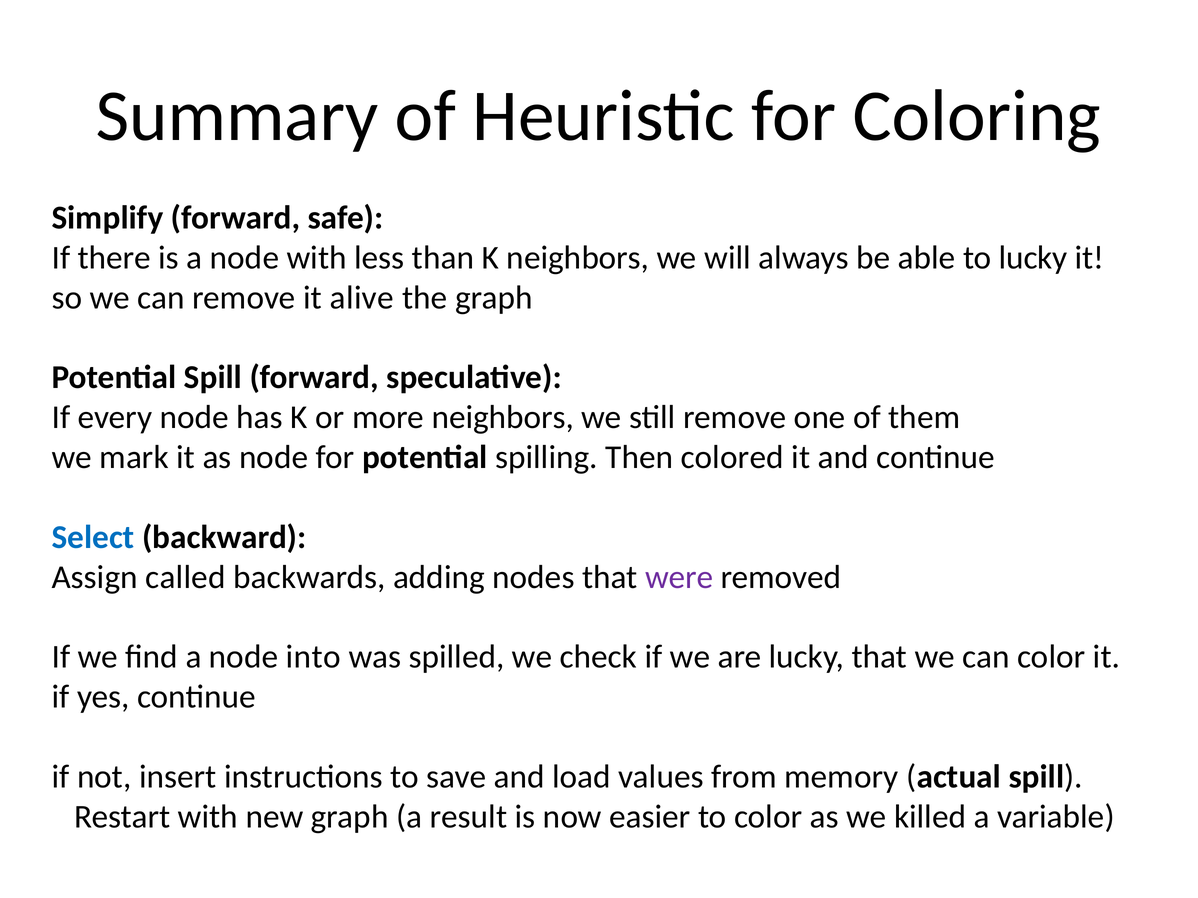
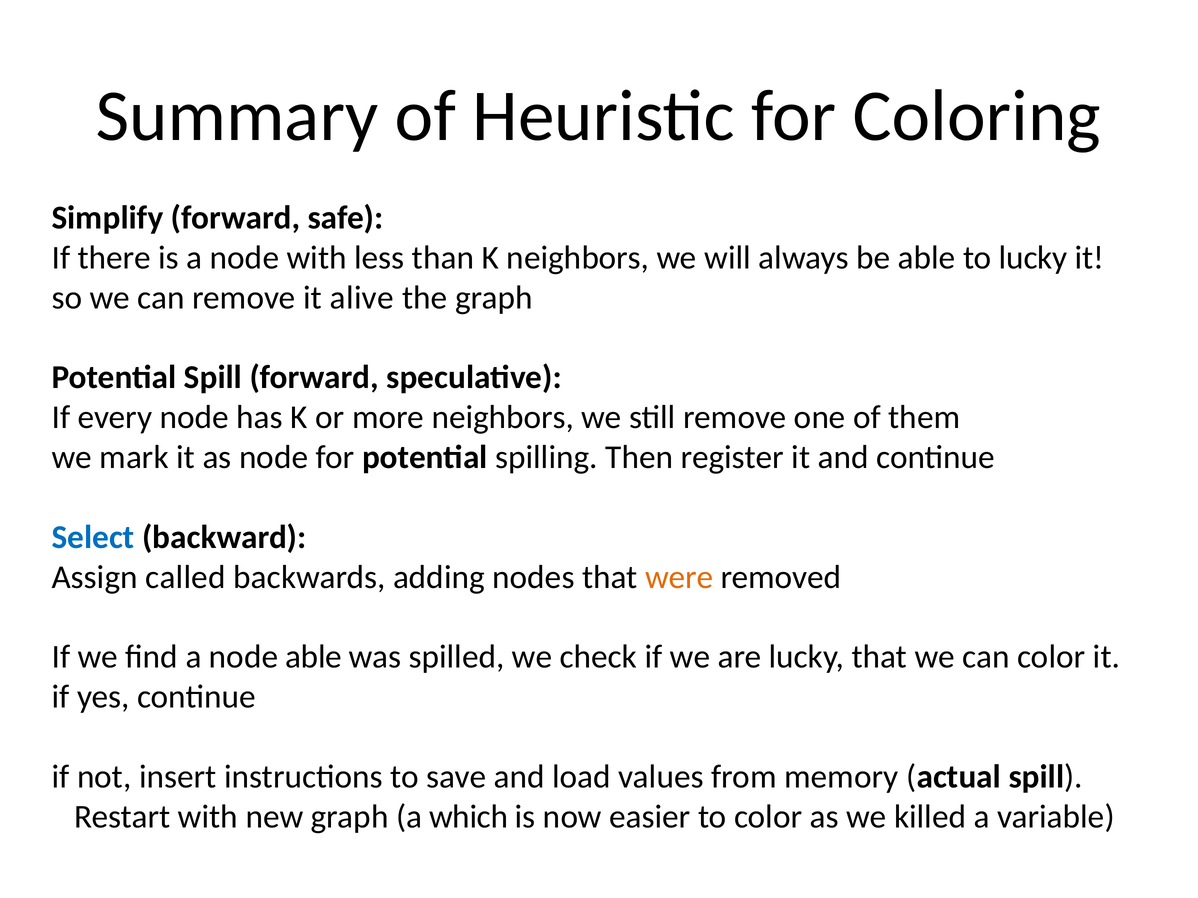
colored: colored -> register
were colour: purple -> orange
node into: into -> able
result: result -> which
